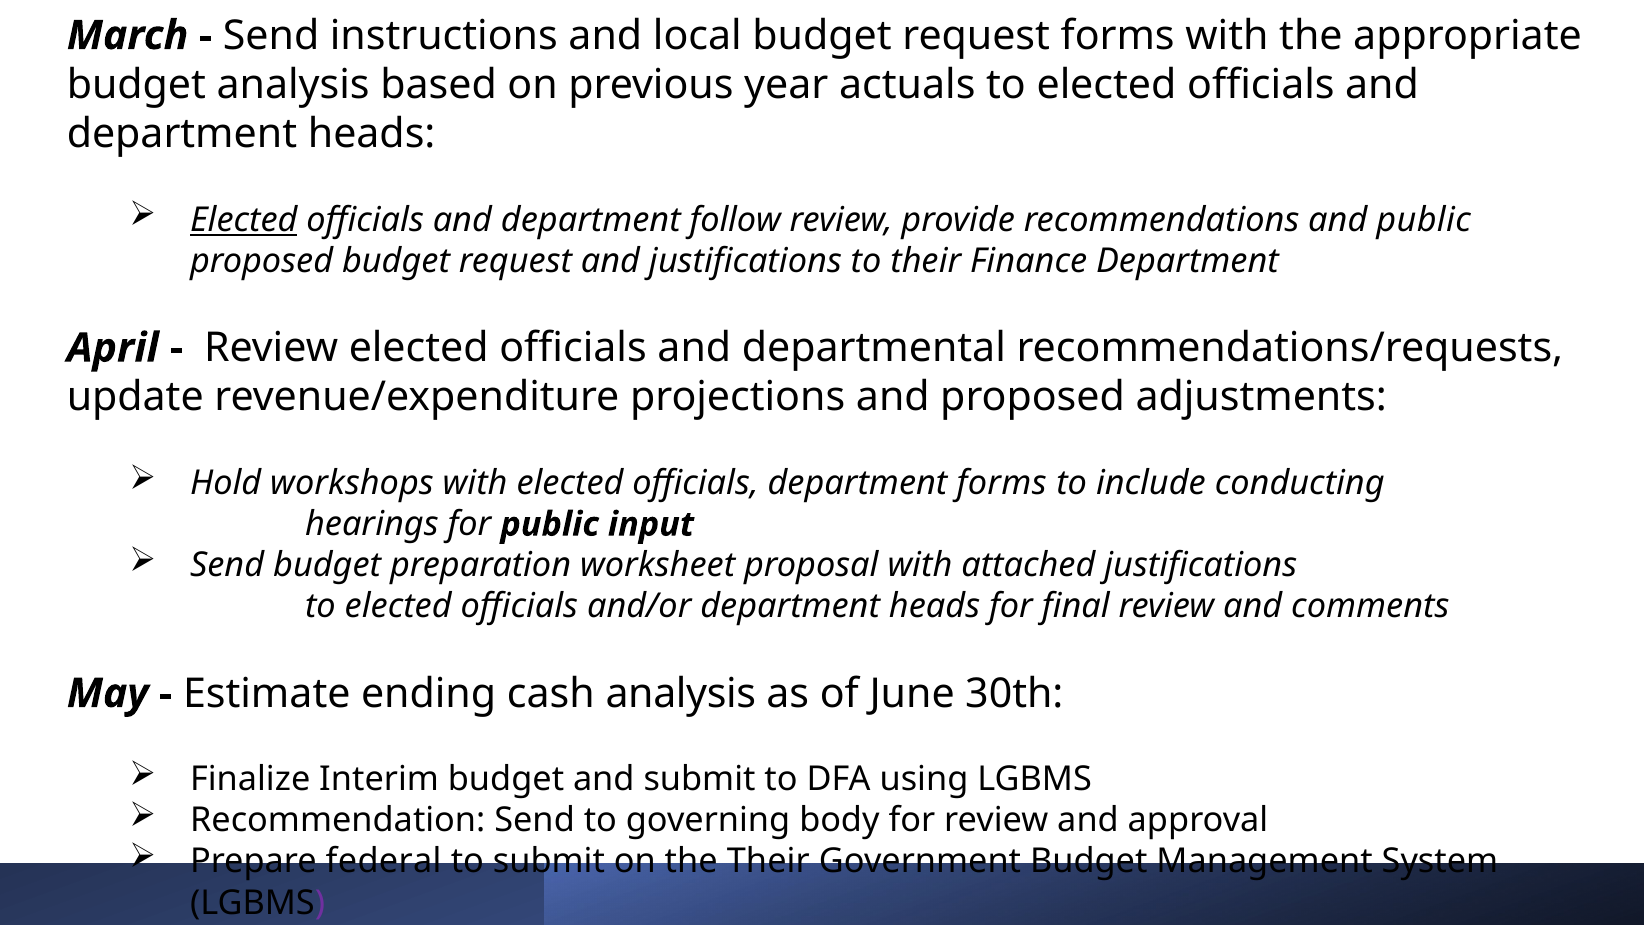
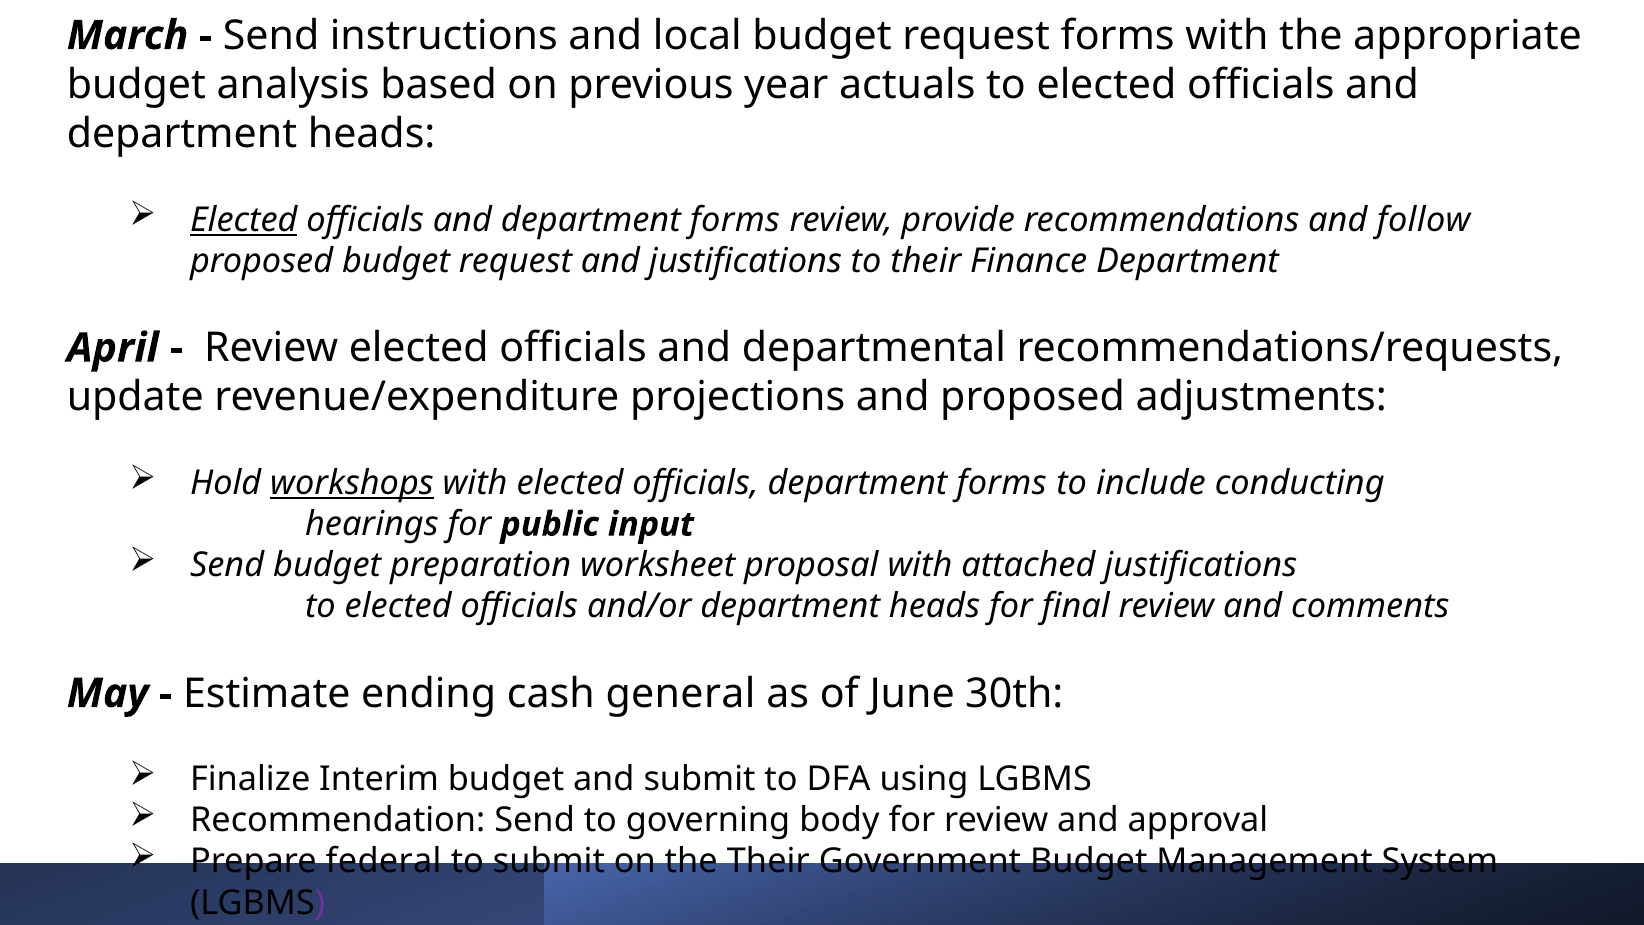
and department follow: follow -> forms
and public: public -> follow
workshops underline: none -> present
cash analysis: analysis -> general
